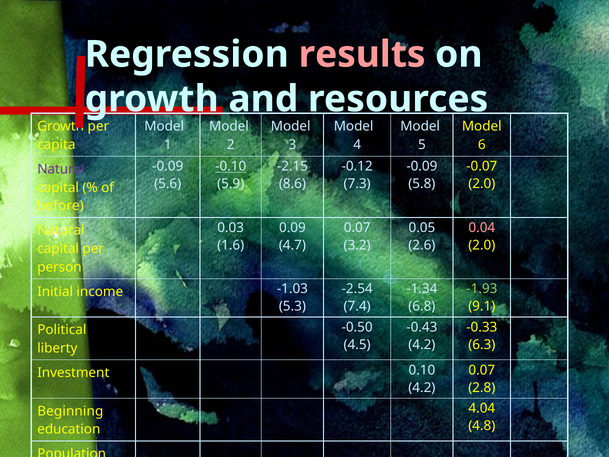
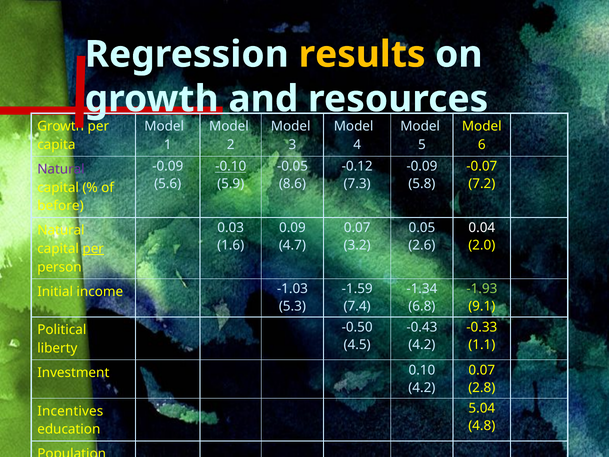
results colour: pink -> yellow
-2.15: -2.15 -> -0.05
2.0 at (482, 184): 2.0 -> 7.2
0.04 colour: pink -> white
per at (93, 249) underline: none -> present
-2.54: -2.54 -> -1.59
6.3: 6.3 -> 1.1
4.04: 4.04 -> 5.04
Beginning: Beginning -> Incentives
